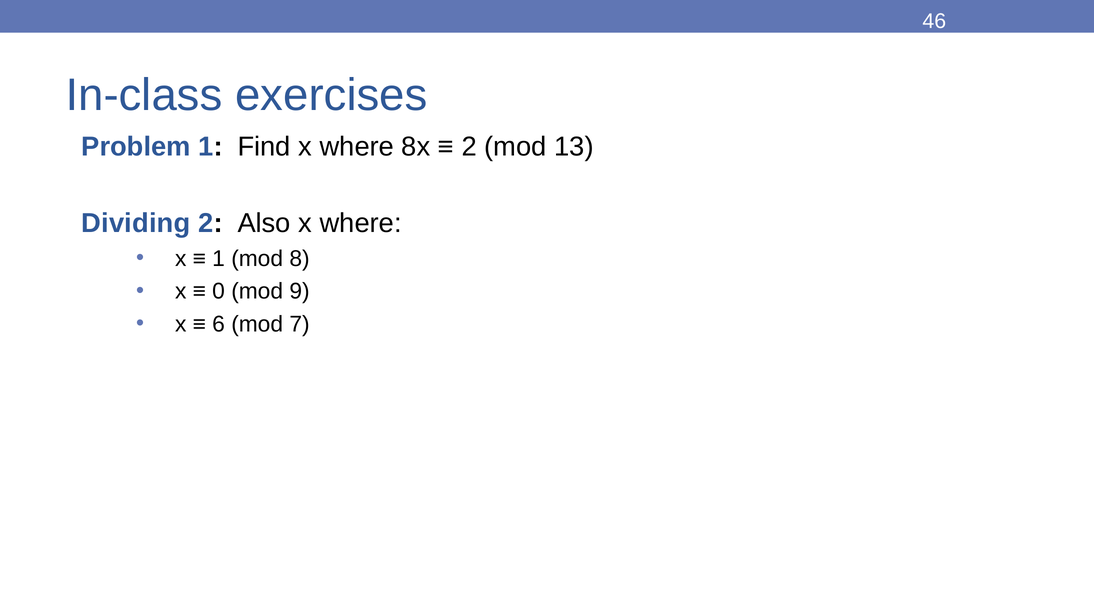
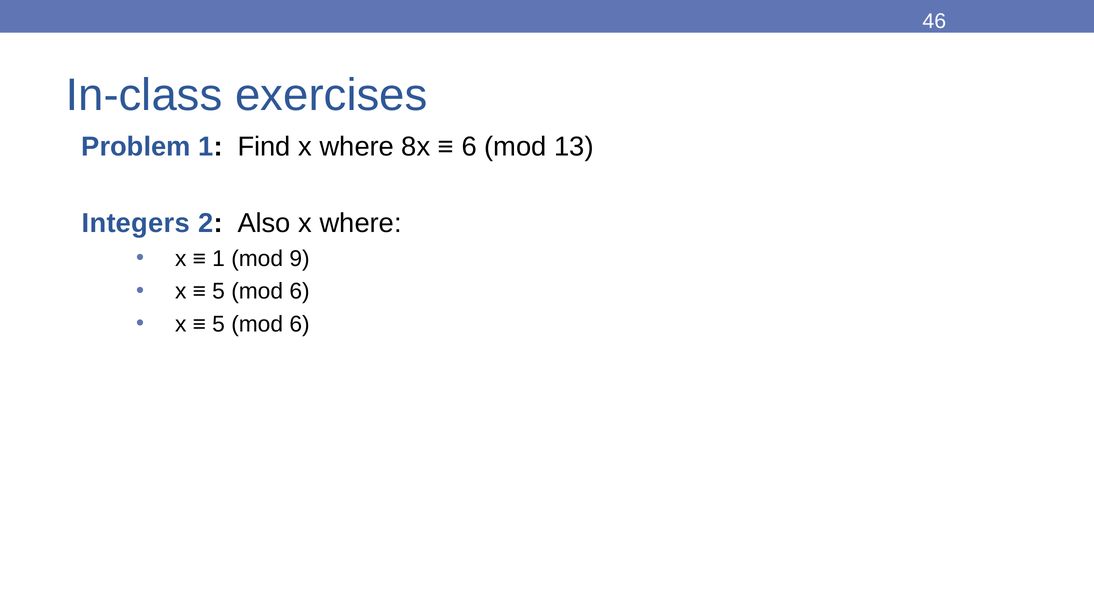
2 at (469, 147): 2 -> 6
Dividing: Dividing -> Integers
8: 8 -> 9
0 at (219, 292): 0 -> 5
9 at (300, 292): 9 -> 6
6 at (219, 324): 6 -> 5
7 at (300, 324): 7 -> 6
